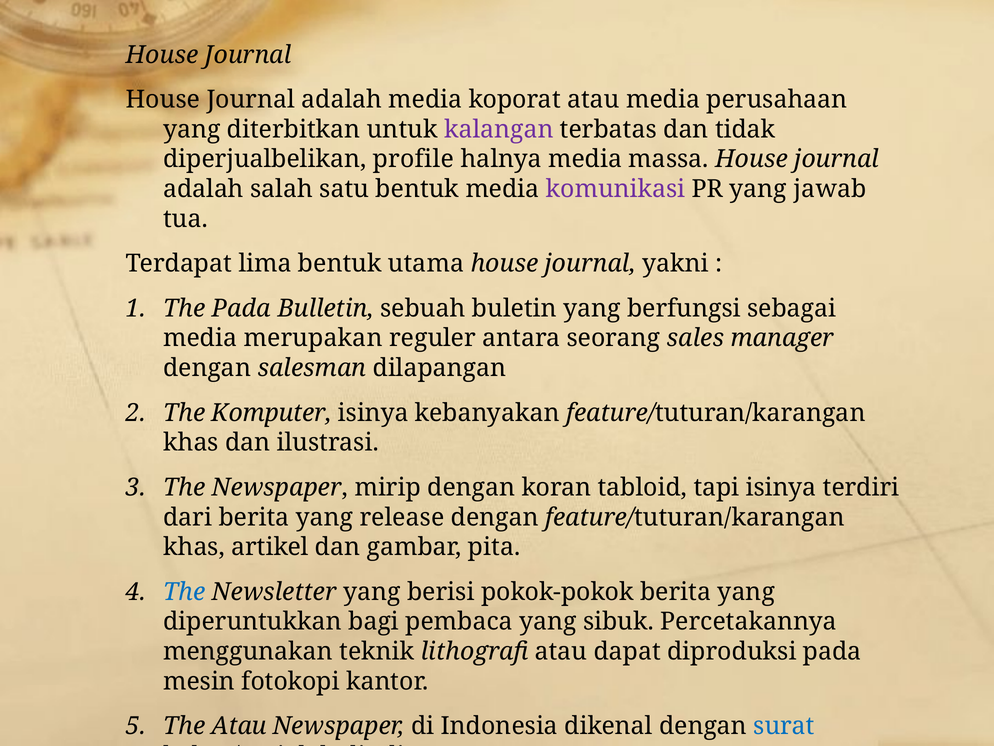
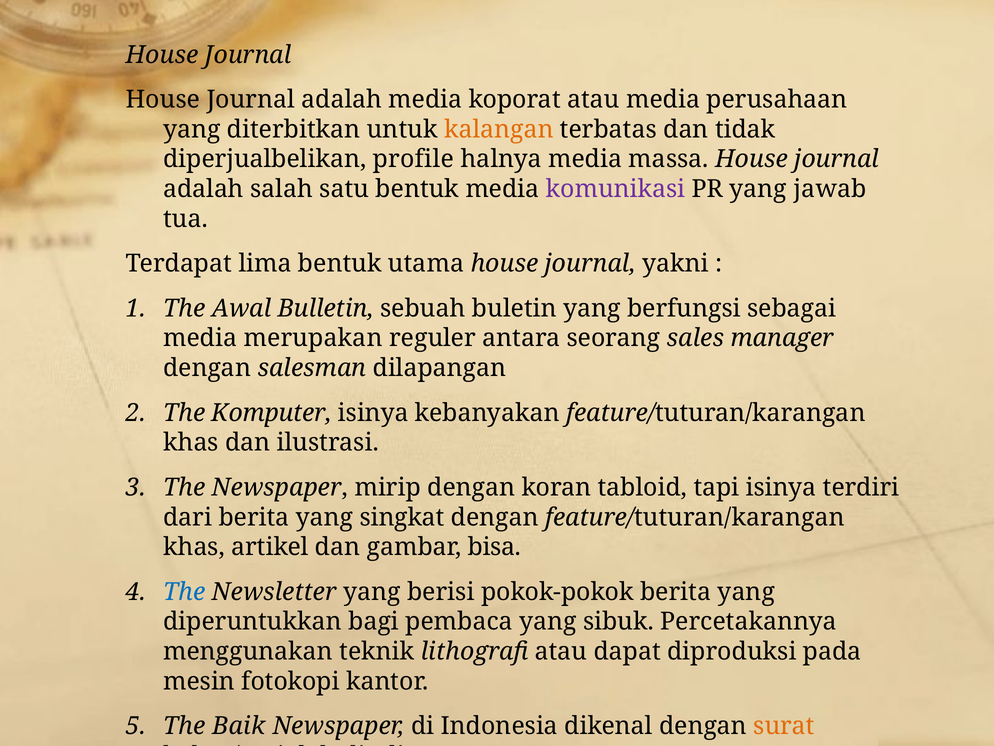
kalangan colour: purple -> orange
The Pada: Pada -> Awal
release: release -> singkat
pita: pita -> bisa
The Atau: Atau -> Baik
surat colour: blue -> orange
